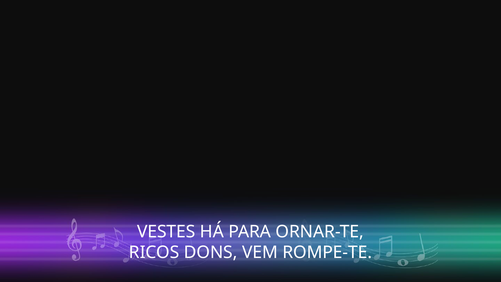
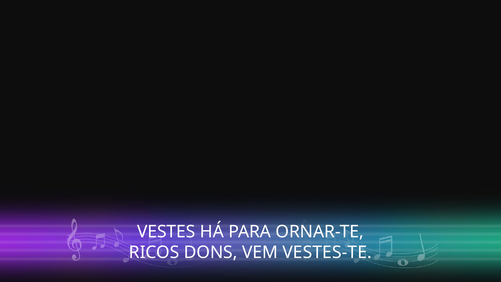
ROMPE-TE: ROMPE-TE -> VESTES-TE
